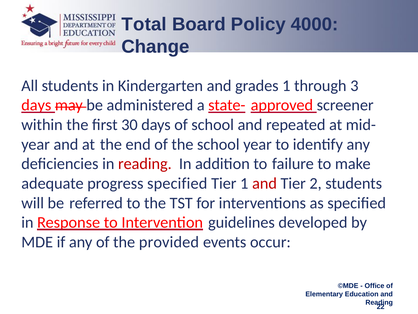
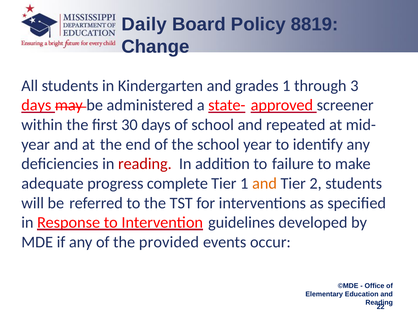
Total: Total -> Daily
4000: 4000 -> 8819
progress specified: specified -> complete
and at (265, 183) colour: red -> orange
